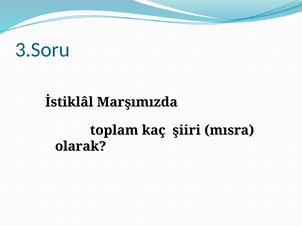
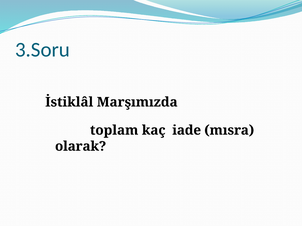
şiiri: şiiri -> iade
